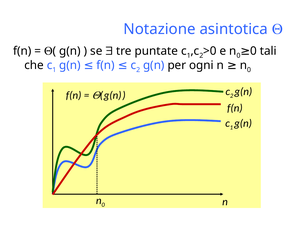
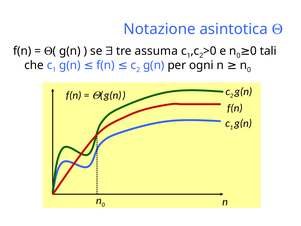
puntate: puntate -> assuma
